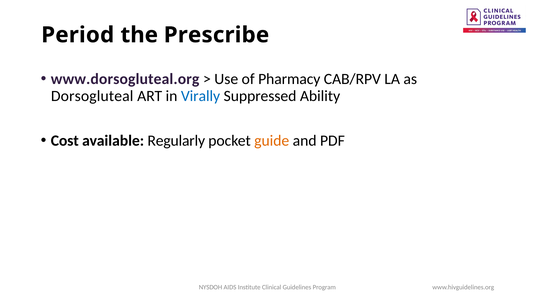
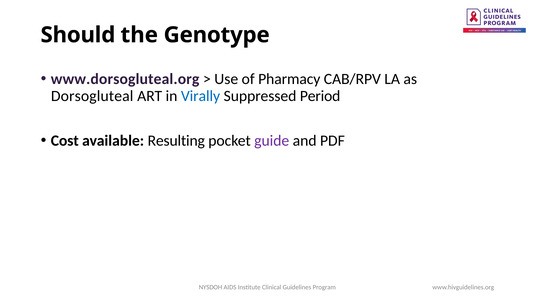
Period: Period -> Should
Prescribe: Prescribe -> Genotype
Ability: Ability -> Period
Regularly: Regularly -> Resulting
guide colour: orange -> purple
